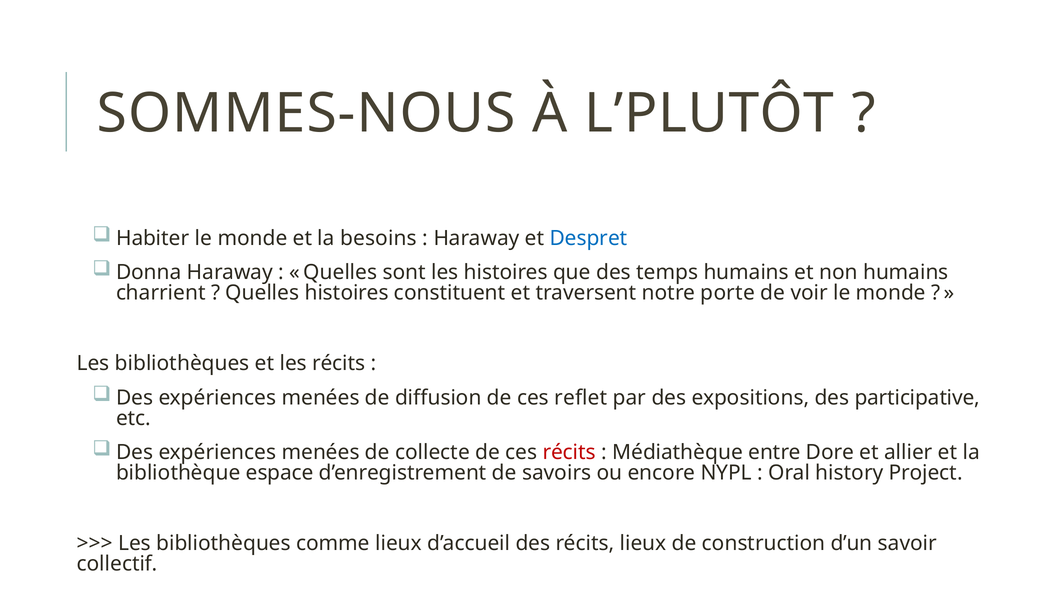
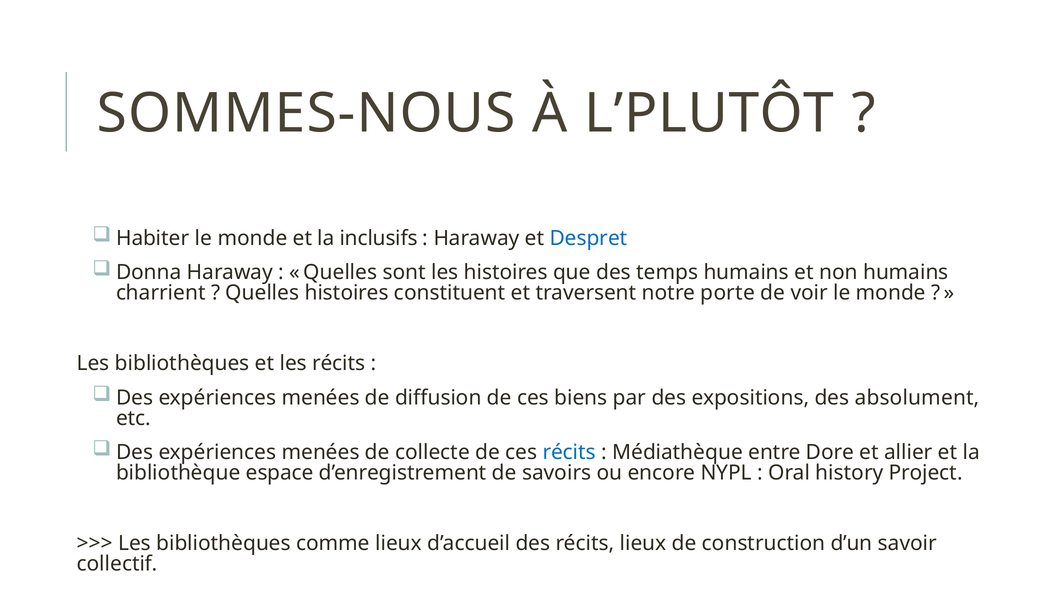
besoins: besoins -> inclusifs
reflet: reflet -> biens
participative: participative -> absolument
récits at (569, 453) colour: red -> blue
